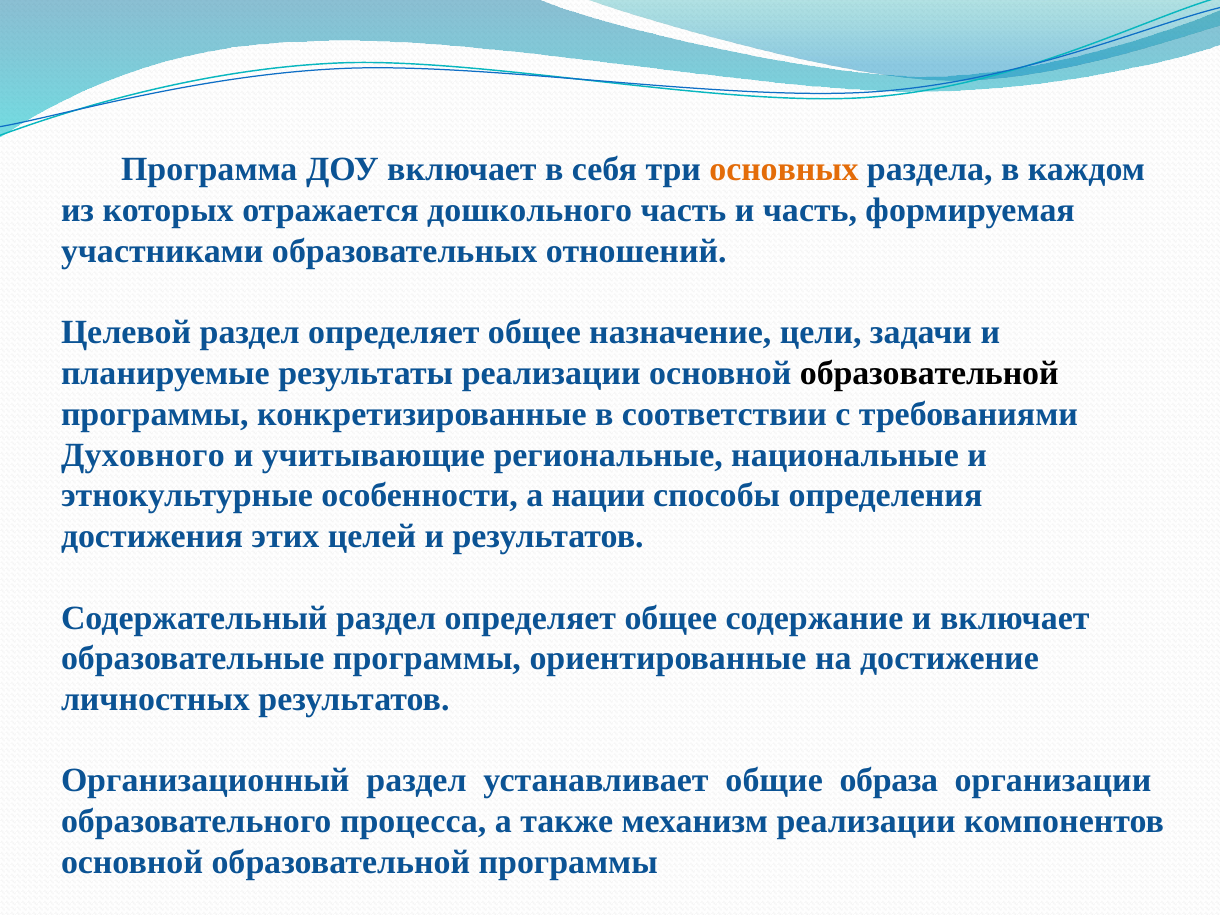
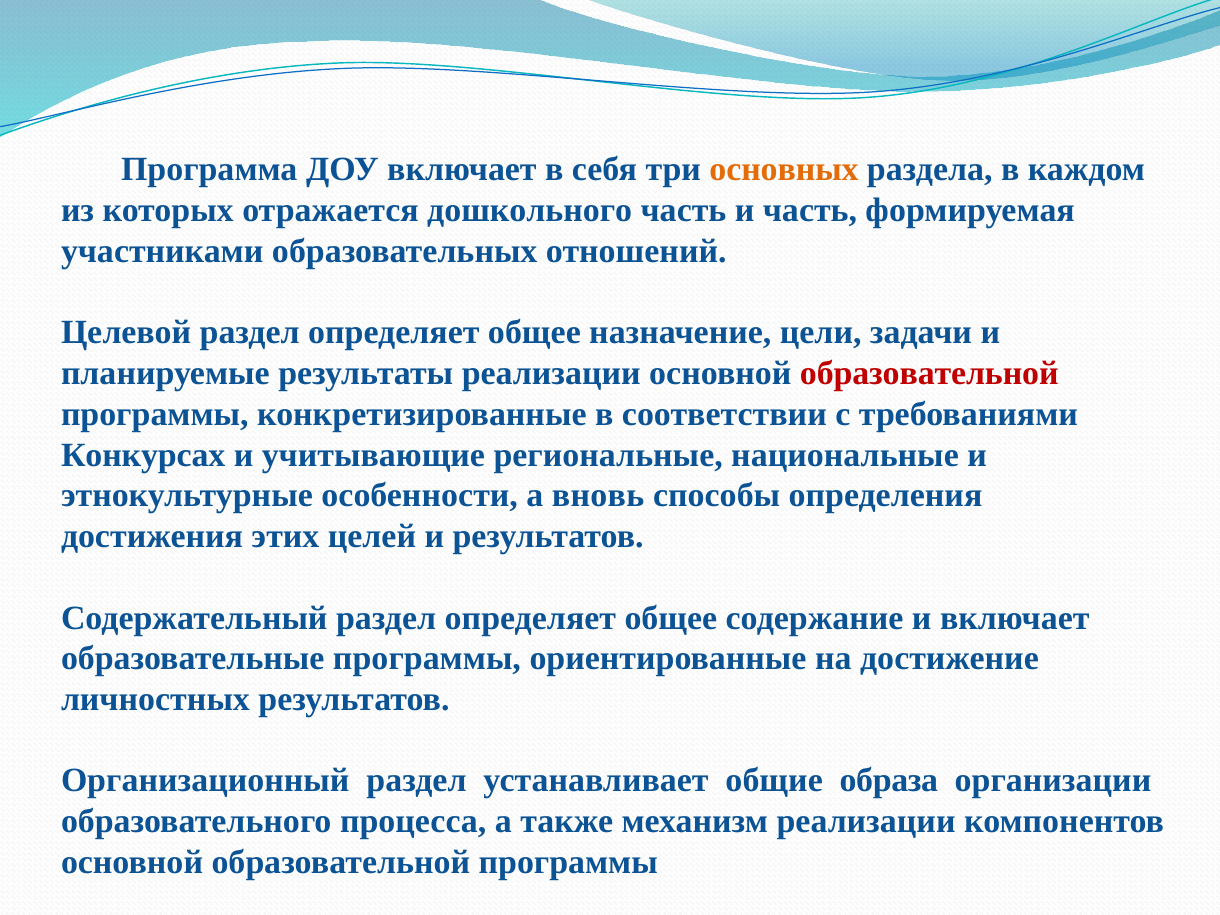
образовательной at (929, 373) colour: black -> red
Духовного: Духовного -> Конкурсах
нации: нации -> вновь
